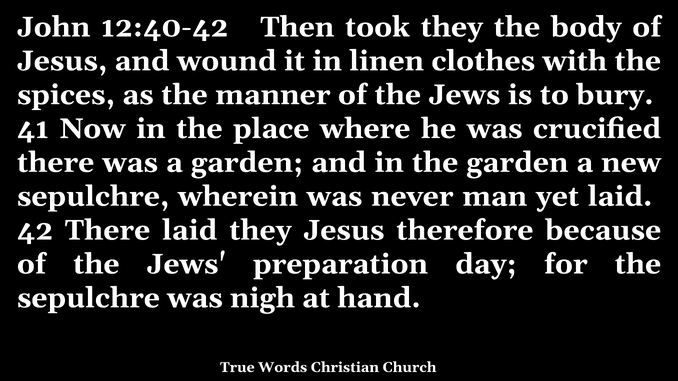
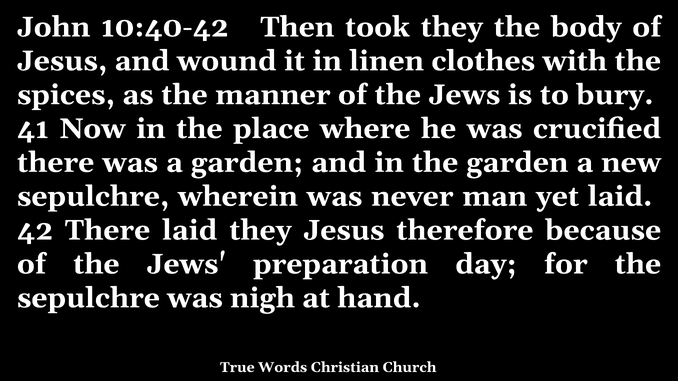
12:40-42: 12:40-42 -> 10:40-42
